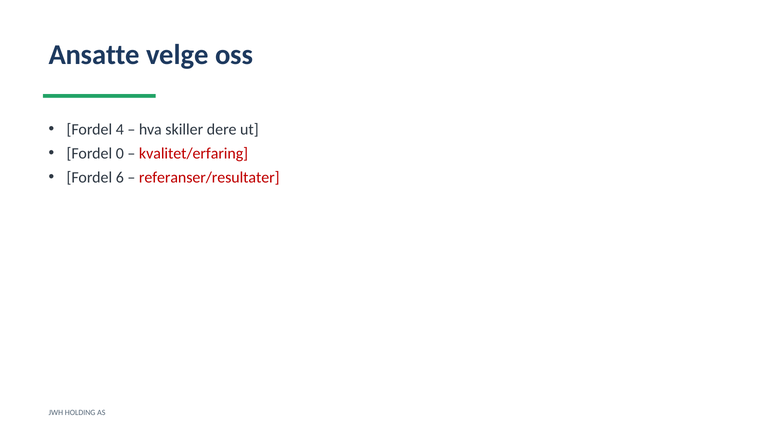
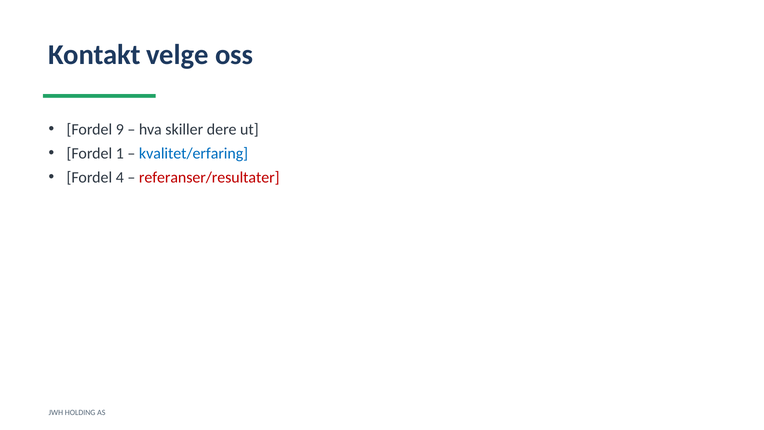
Ansatte: Ansatte -> Kontakt
4: 4 -> 9
0: 0 -> 1
kvalitet/erfaring colour: red -> blue
6: 6 -> 4
